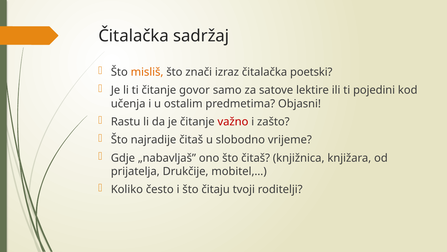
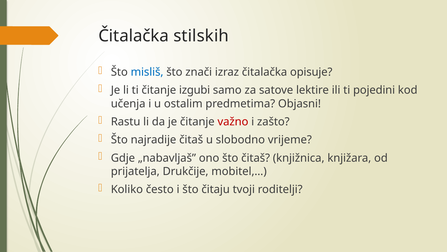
sadržaj: sadržaj -> stilskih
misliš colour: orange -> blue
poetski: poetski -> opisuje
govor: govor -> izgubi
